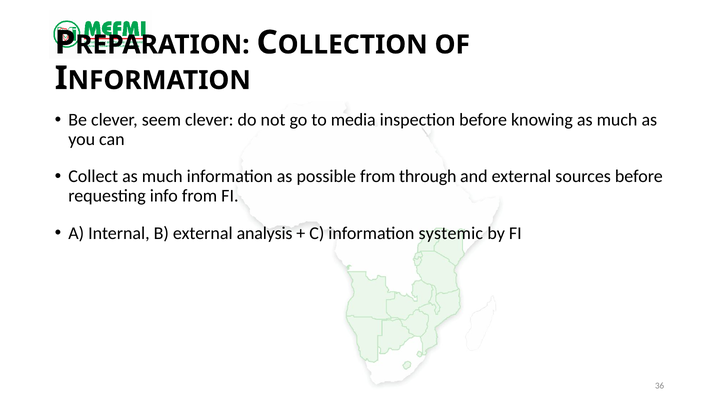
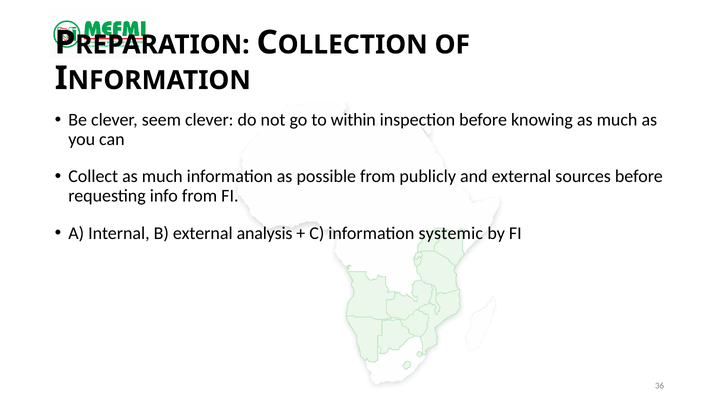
media: media -> within
through: through -> publicly
